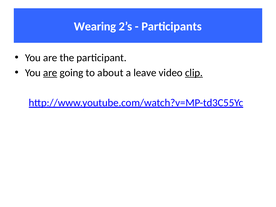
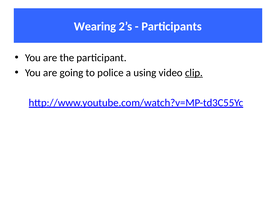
are at (50, 73) underline: present -> none
about: about -> police
leave: leave -> using
